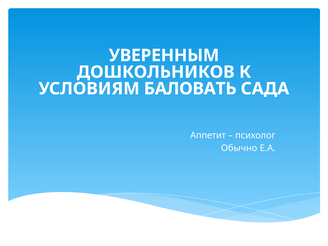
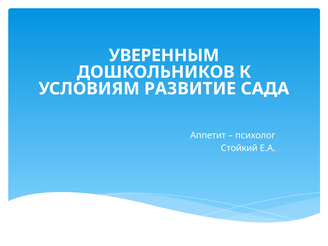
БАЛОВАТЬ: БАЛОВАТЬ -> РАЗВИТИЕ
Обычно: Обычно -> Стойкий
